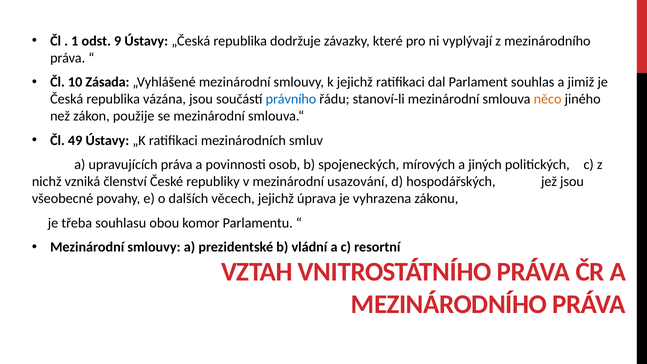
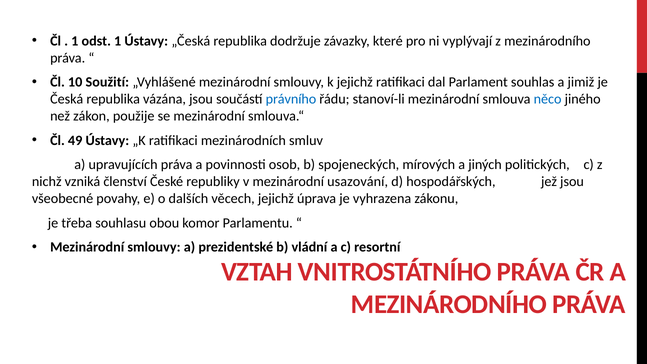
odst 9: 9 -> 1
Zásada: Zásada -> Soužití
něco colour: orange -> blue
